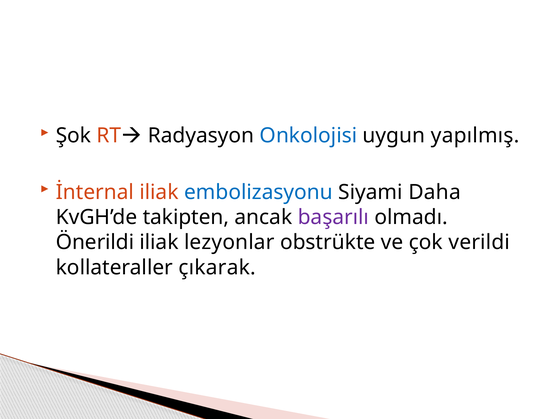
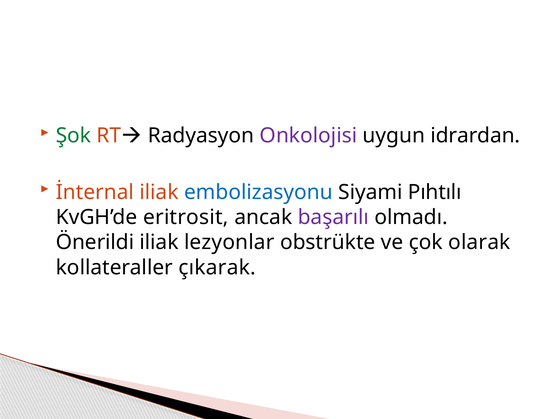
Şok colour: black -> green
Onkolojisi colour: blue -> purple
yapılmış: yapılmış -> idrardan
Daha: Daha -> Pıhtılı
takipten: takipten -> eritrosit
verildi: verildi -> olarak
